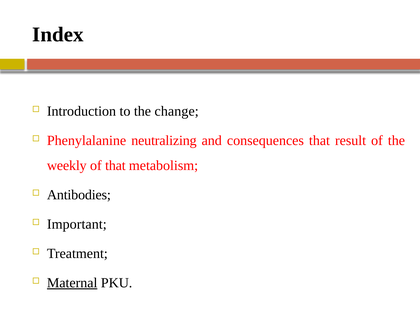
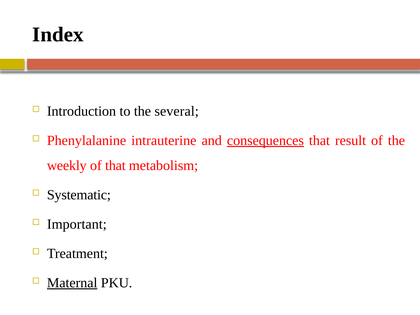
change: change -> several
neutralizing: neutralizing -> intrauterine
consequences underline: none -> present
Antibodies: Antibodies -> Systematic
